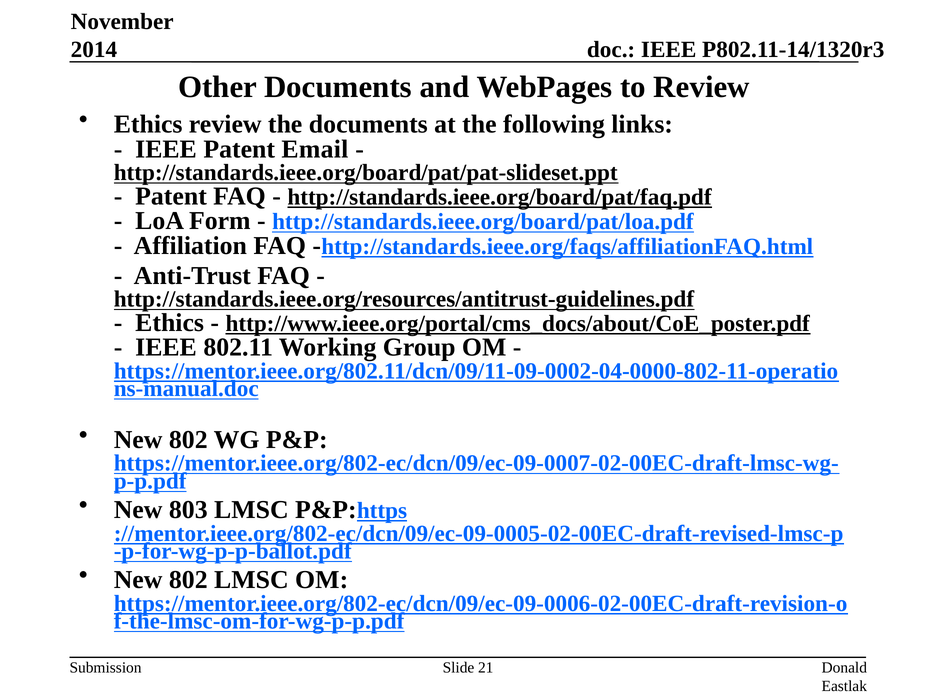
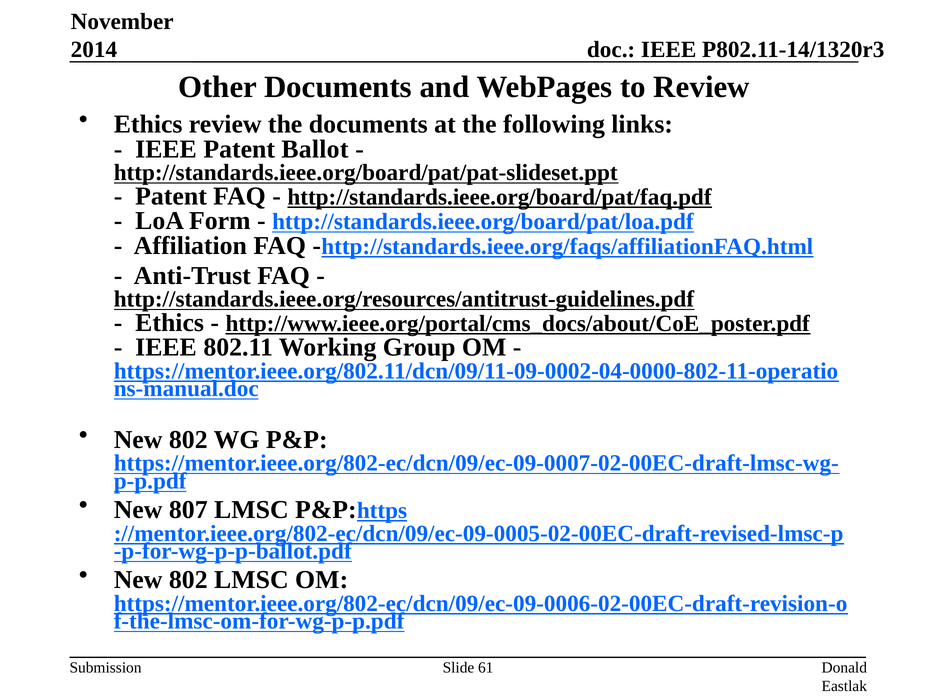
Email: Email -> Ballot
803: 803 -> 807
21: 21 -> 61
